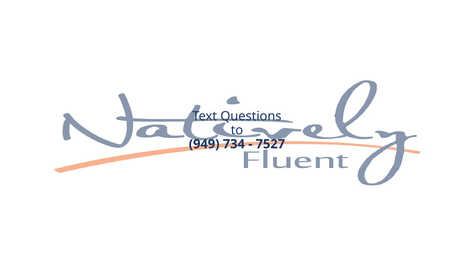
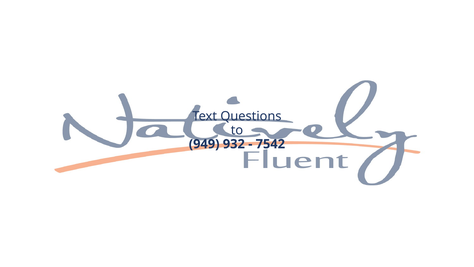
734: 734 -> 932
7527: 7527 -> 7542
